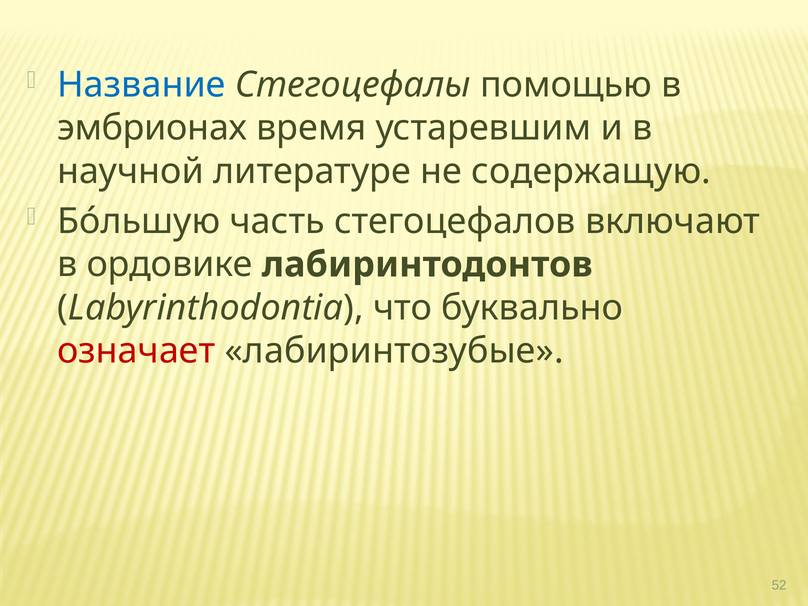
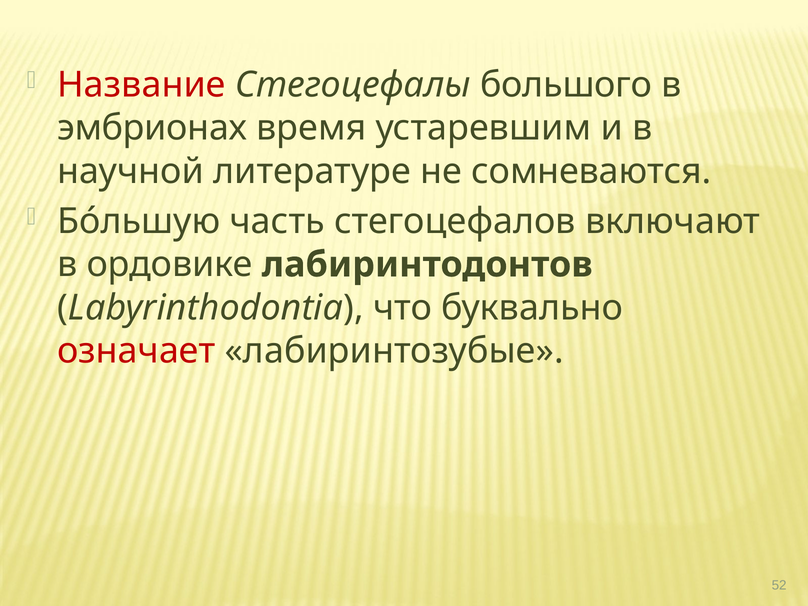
Название colour: blue -> red
помощью: помощью -> большого
содержащую: содержащую -> сомневаются
